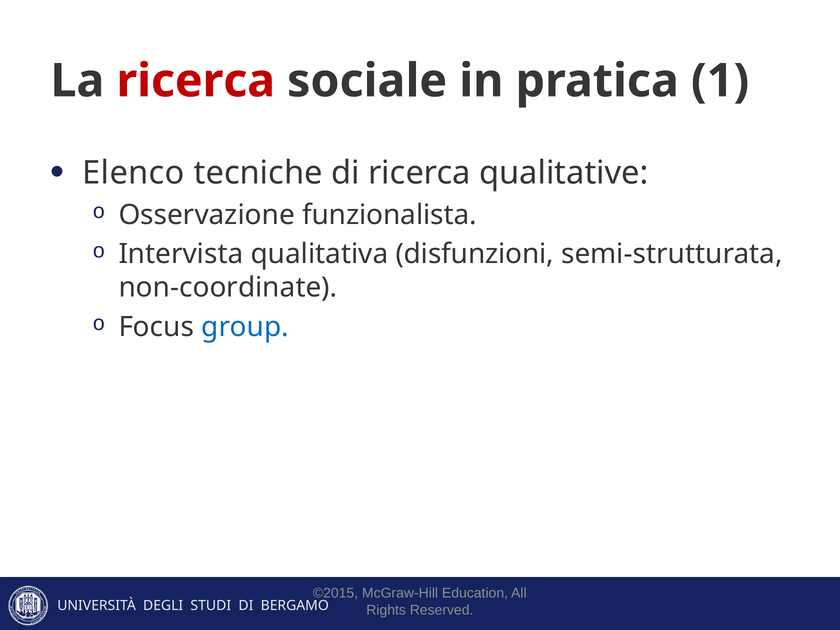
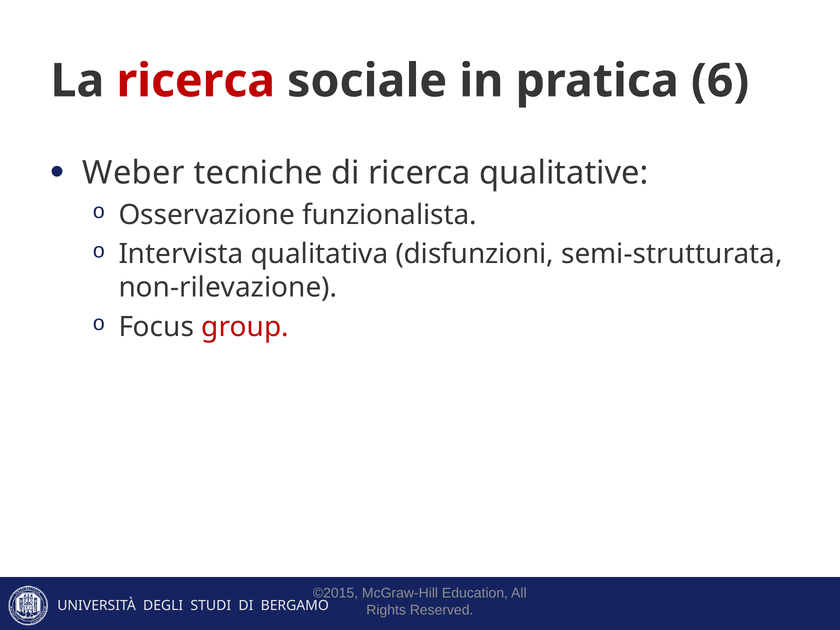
1: 1 -> 6
Elenco: Elenco -> Weber
non-coordinate: non-coordinate -> non-rilevazione
group colour: blue -> red
